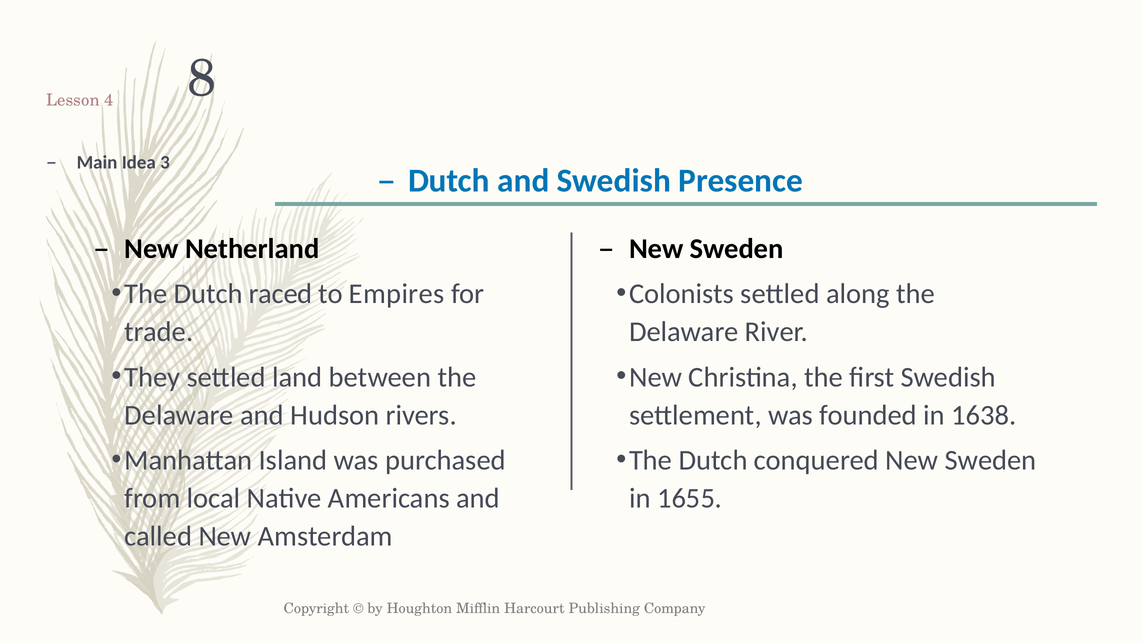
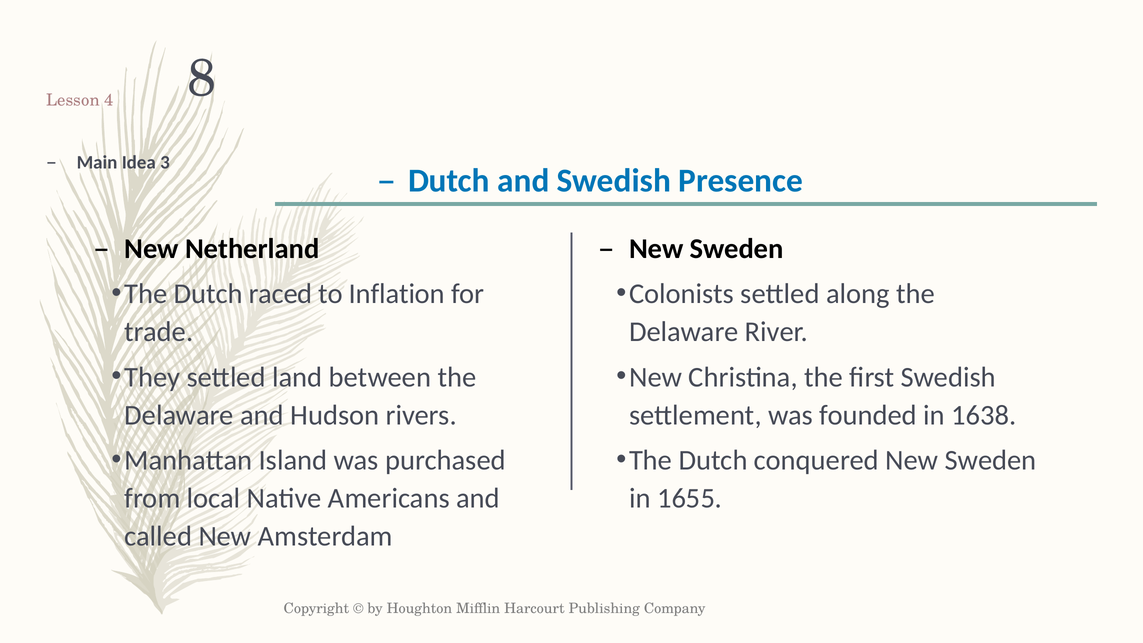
Empires: Empires -> Inflation
